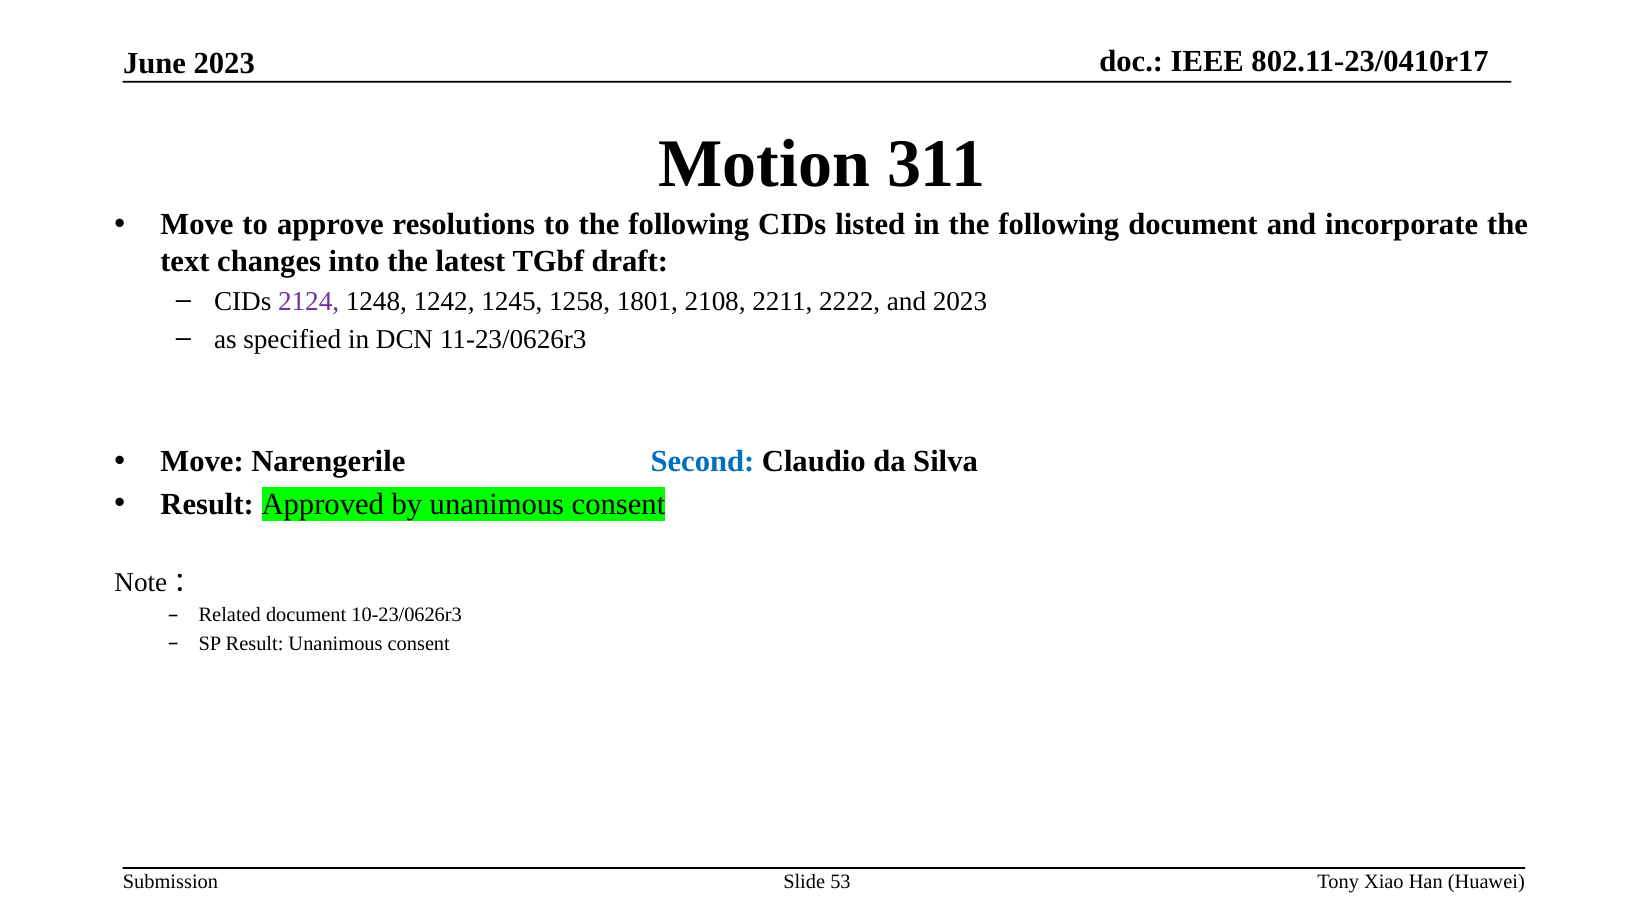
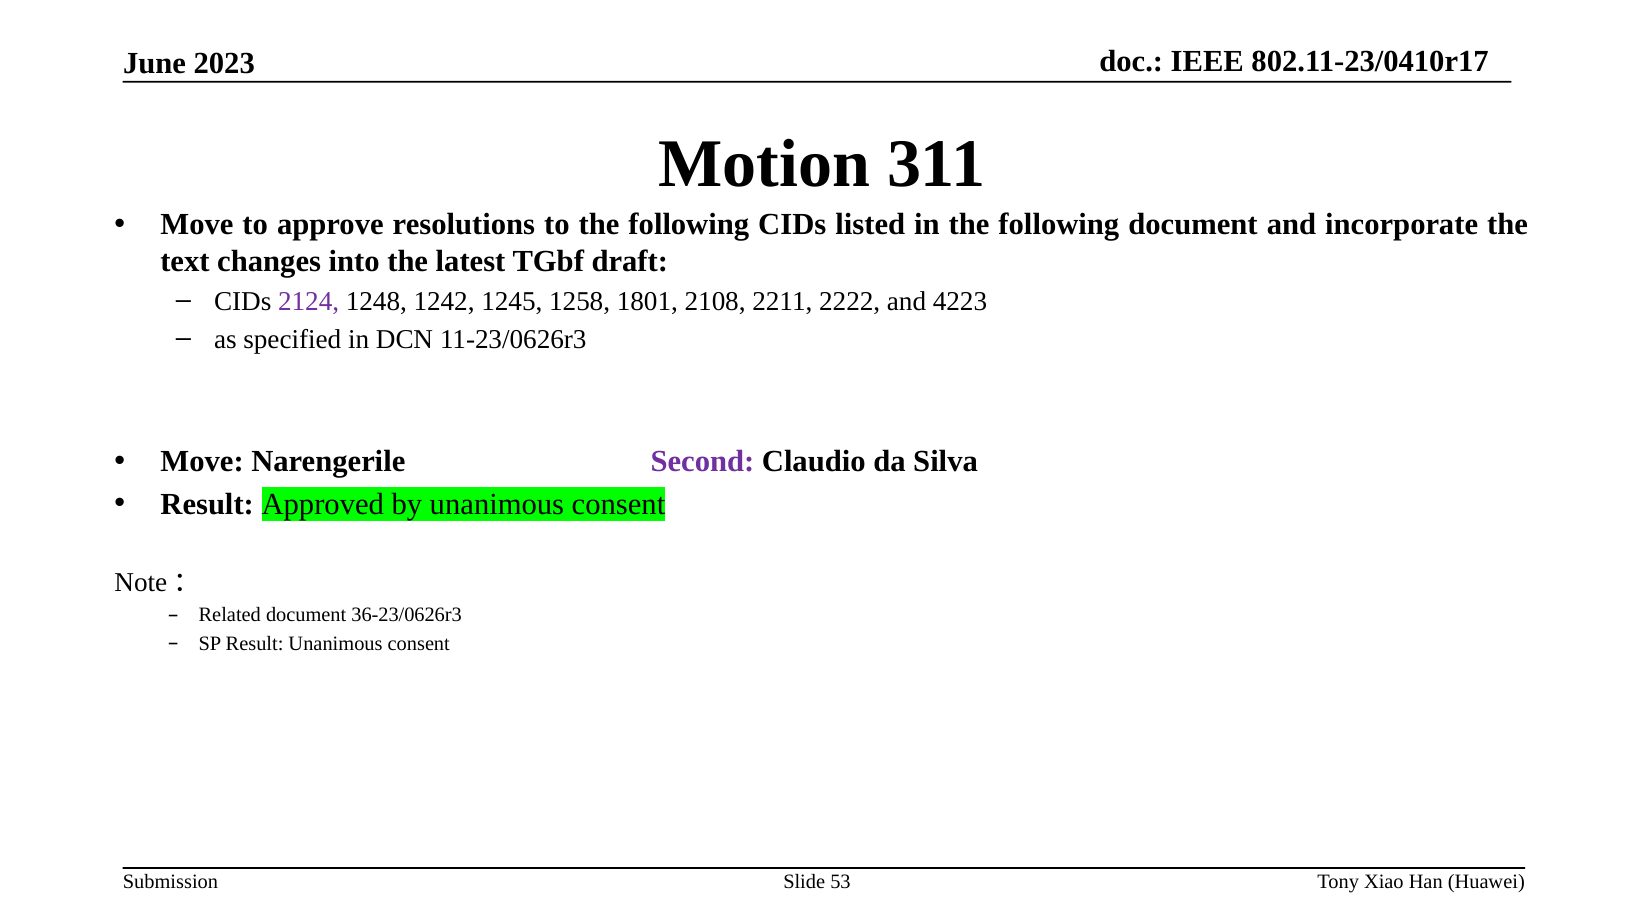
and 2023: 2023 -> 4223
Second colour: blue -> purple
10-23/0626r3: 10-23/0626r3 -> 36-23/0626r3
